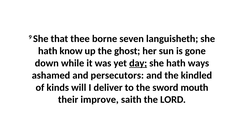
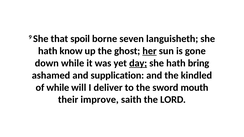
thee: thee -> spoil
her underline: none -> present
ways: ways -> bring
persecutors: persecutors -> supplication
of kinds: kinds -> while
